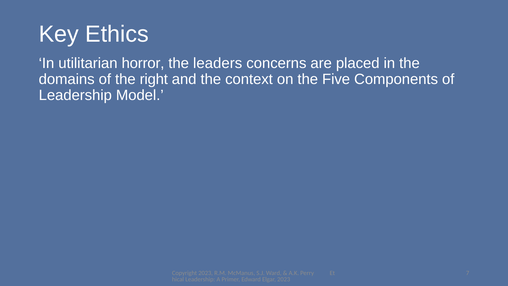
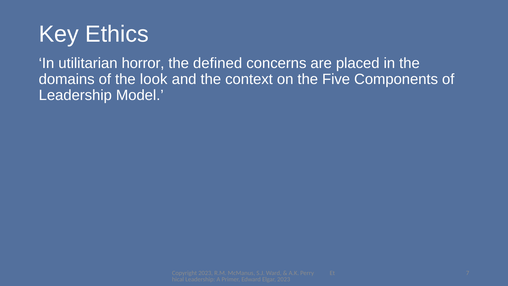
leaders: leaders -> defined
right: right -> look
